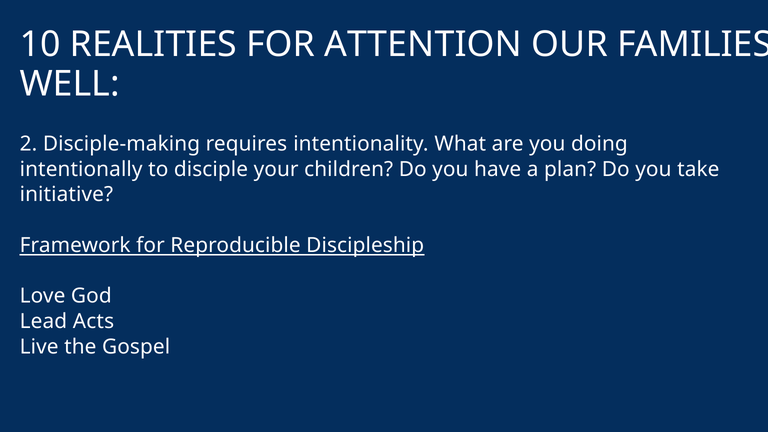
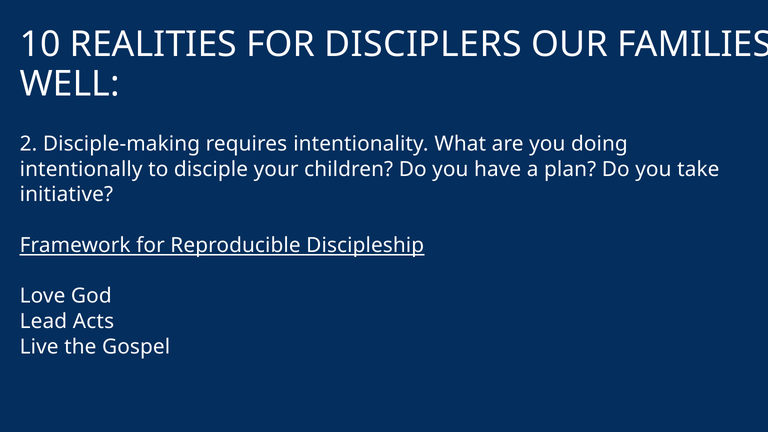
ATTENTION: ATTENTION -> DISCIPLERS
